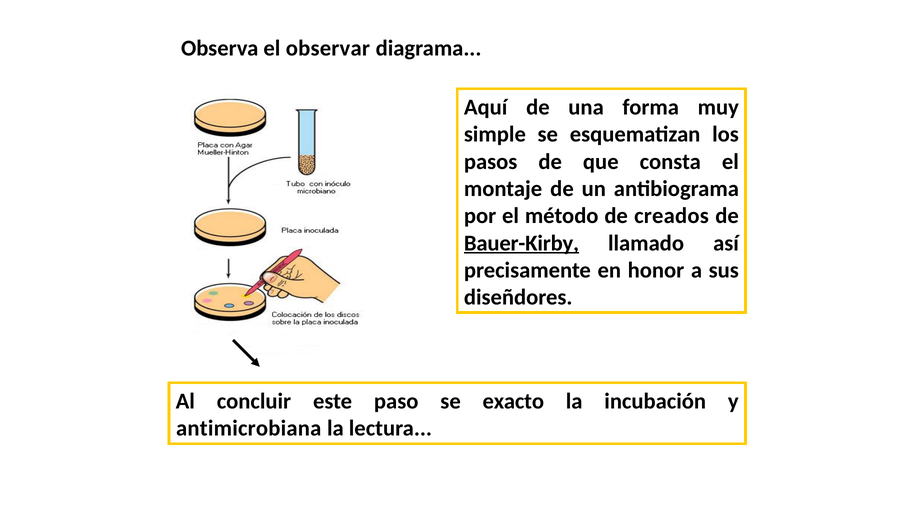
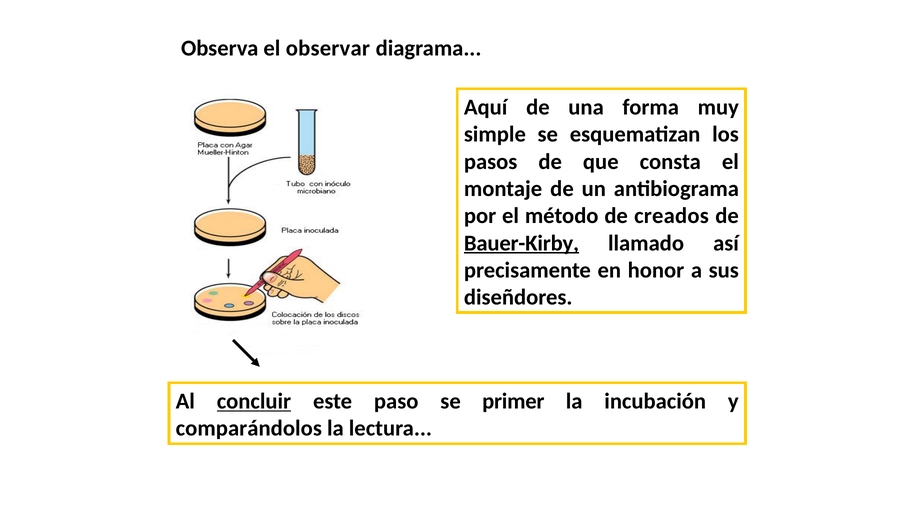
concluir underline: none -> present
exacto: exacto -> primer
antimicrobiana: antimicrobiana -> comparándolos
